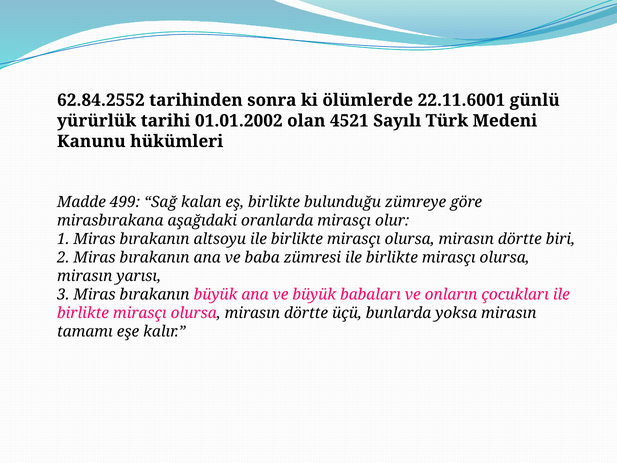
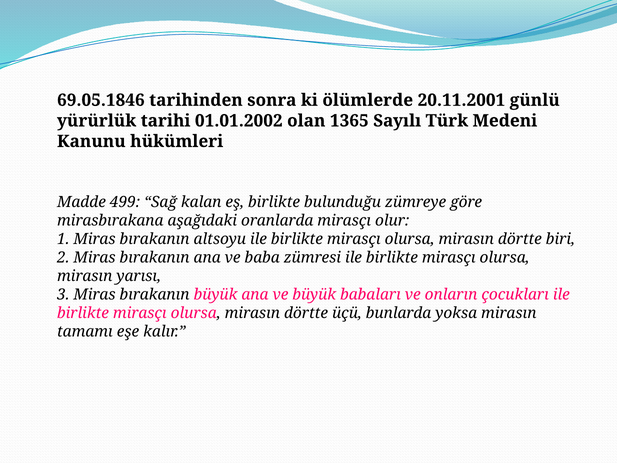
62.84.2552: 62.84.2552 -> 69.05.1846
22.11.6001: 22.11.6001 -> 20.11.2001
4521: 4521 -> 1365
